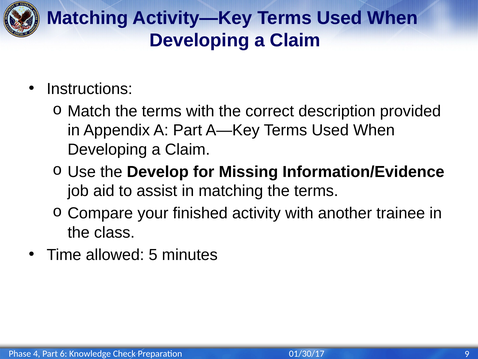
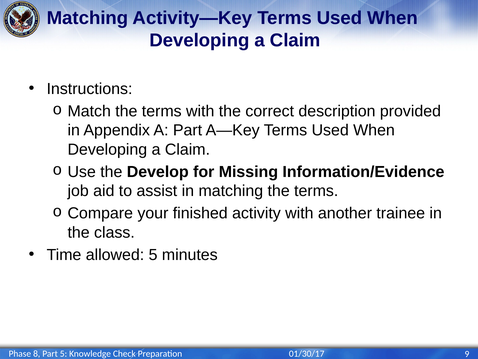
4: 4 -> 8
Part 6: 6 -> 5
